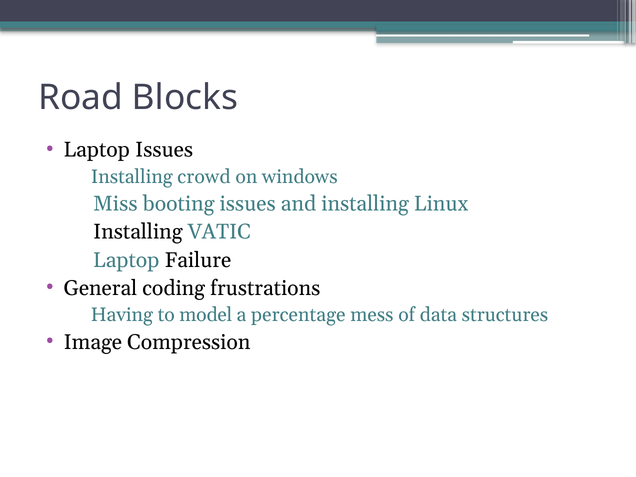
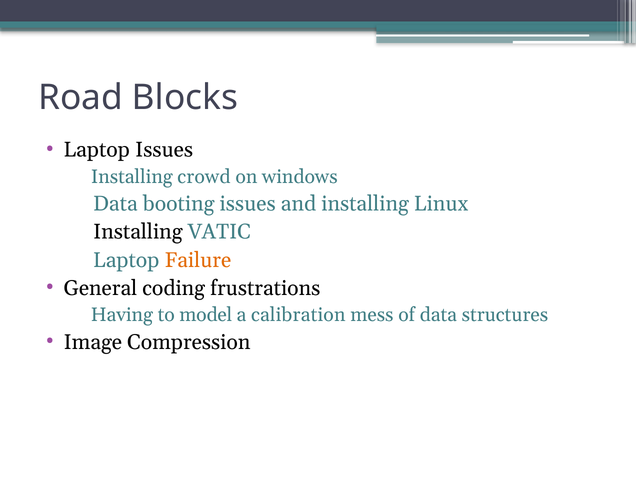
Miss at (115, 204): Miss -> Data
Failure colour: black -> orange
percentage: percentage -> calibration
